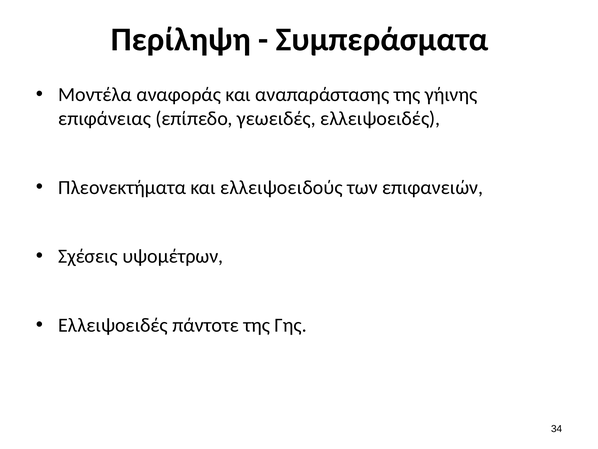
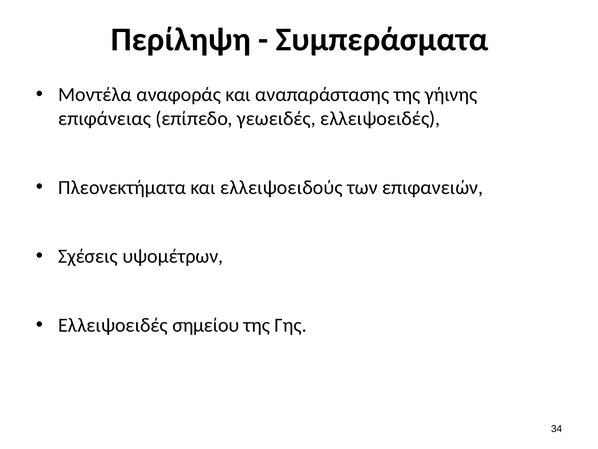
πάντοτε: πάντοτε -> σημείου
